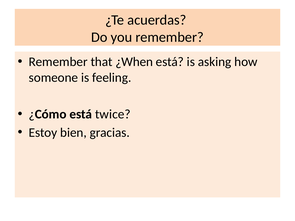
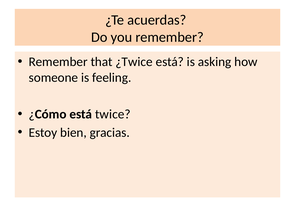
¿When: ¿When -> ¿Twice
